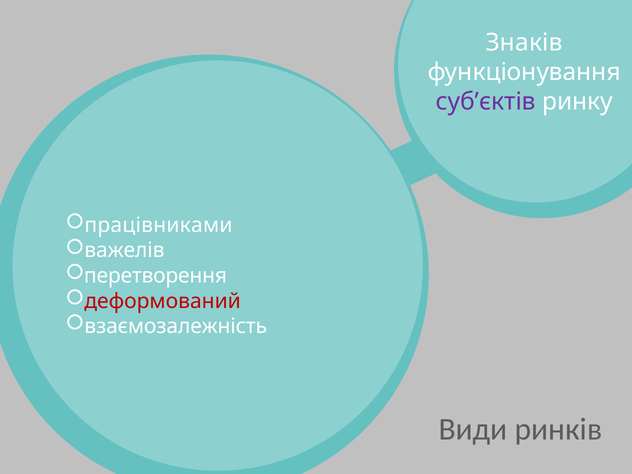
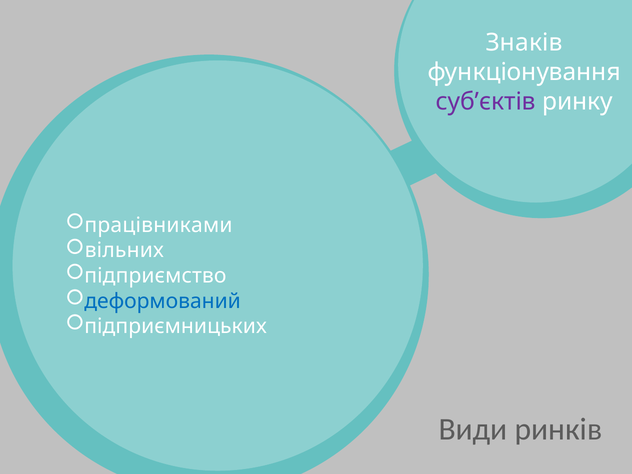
важелів: важелів -> вільних
перетворення: перетворення -> підприємство
деформований colour: red -> blue
взаємозалежність: взаємозалежність -> підприємницьких
